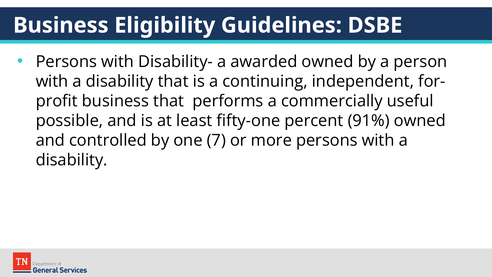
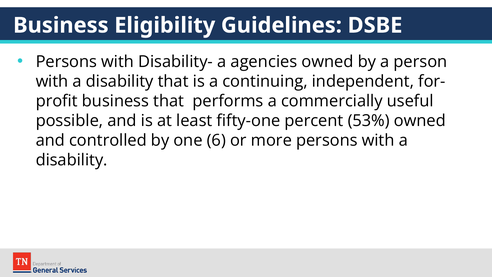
awarded: awarded -> agencies
91%: 91% -> 53%
7: 7 -> 6
